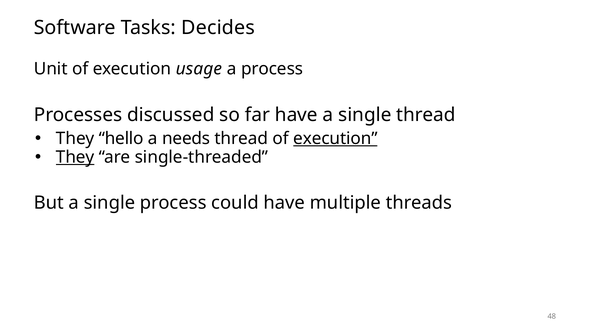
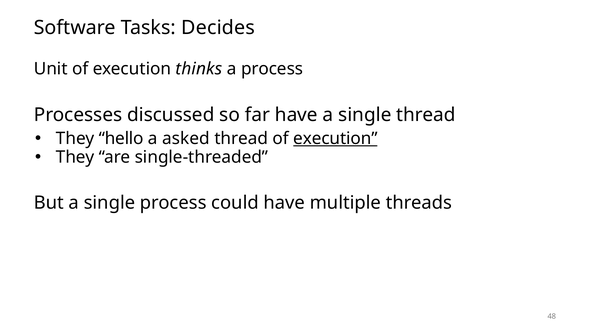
usage: usage -> thinks
needs: needs -> asked
They at (75, 157) underline: present -> none
